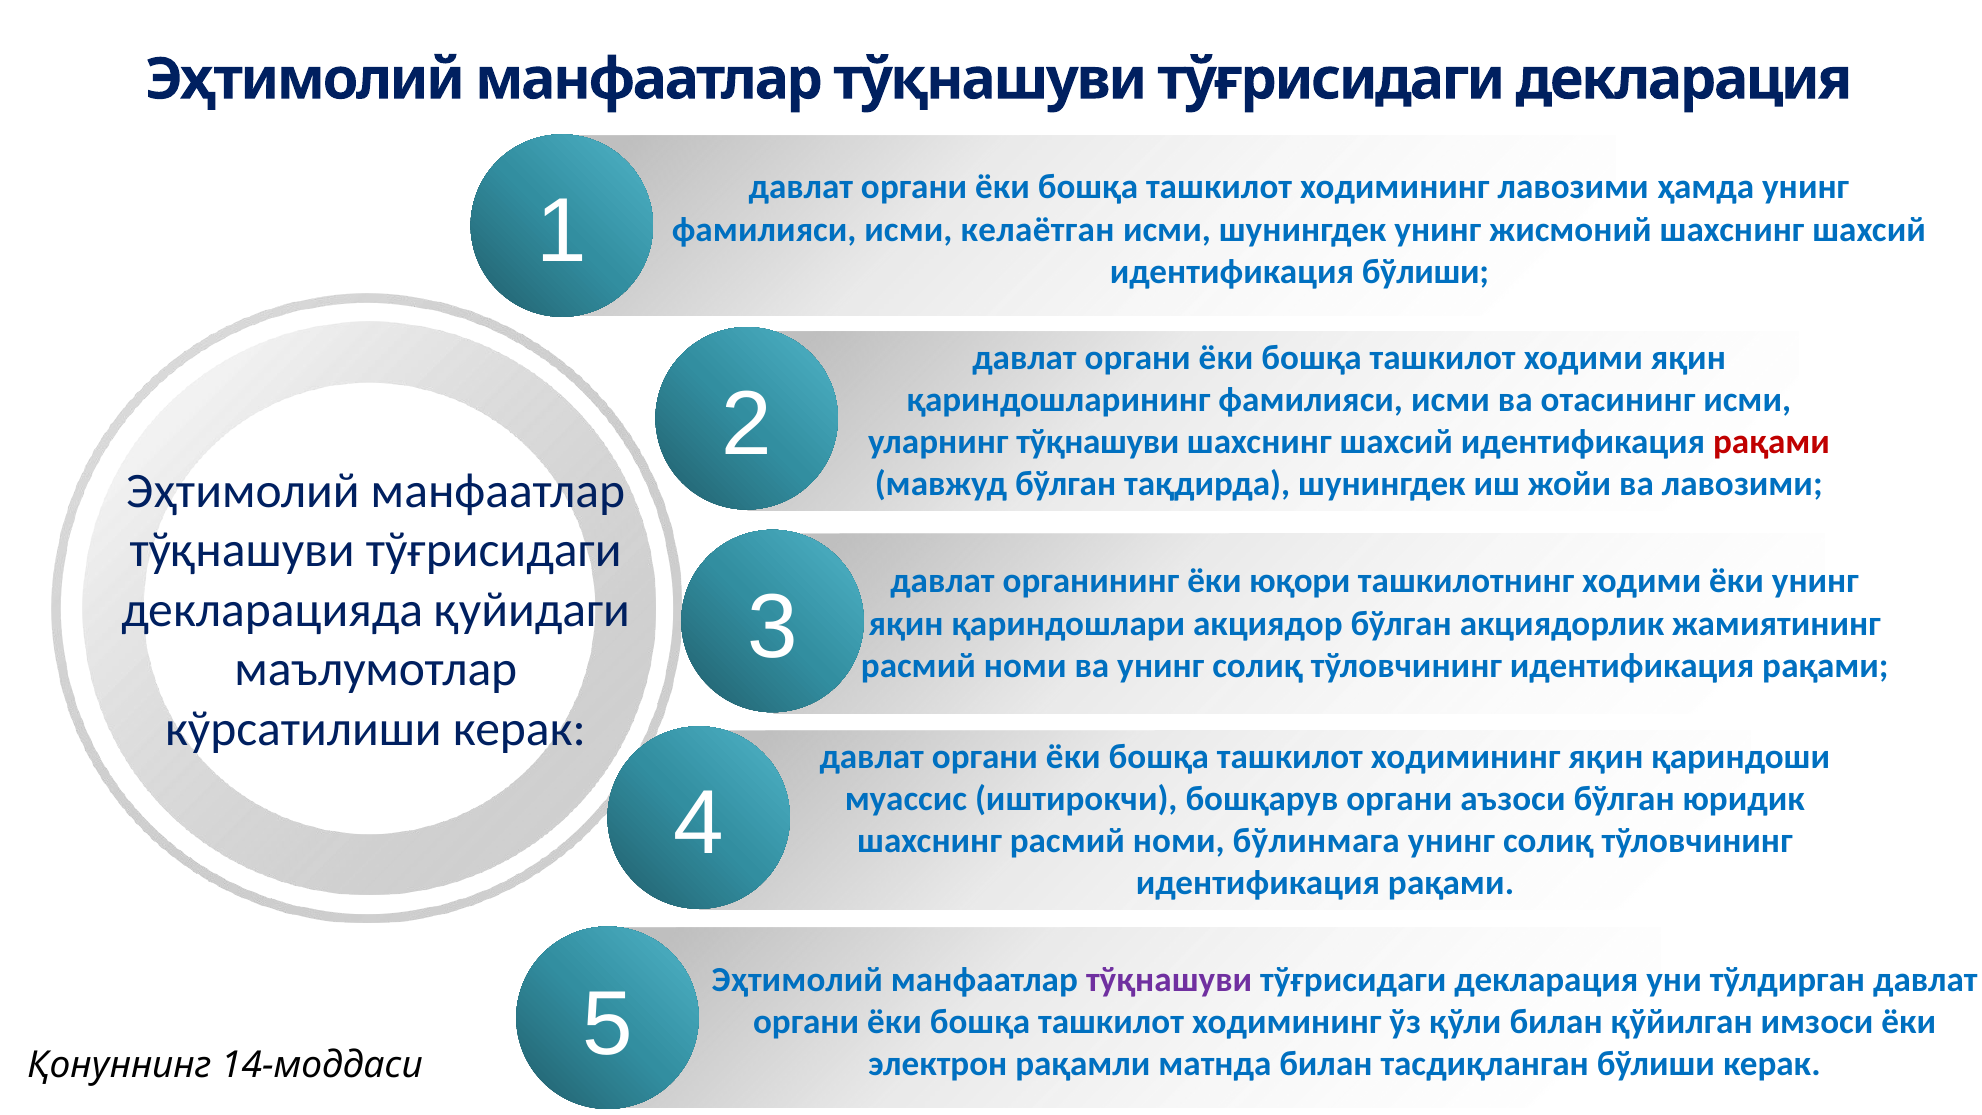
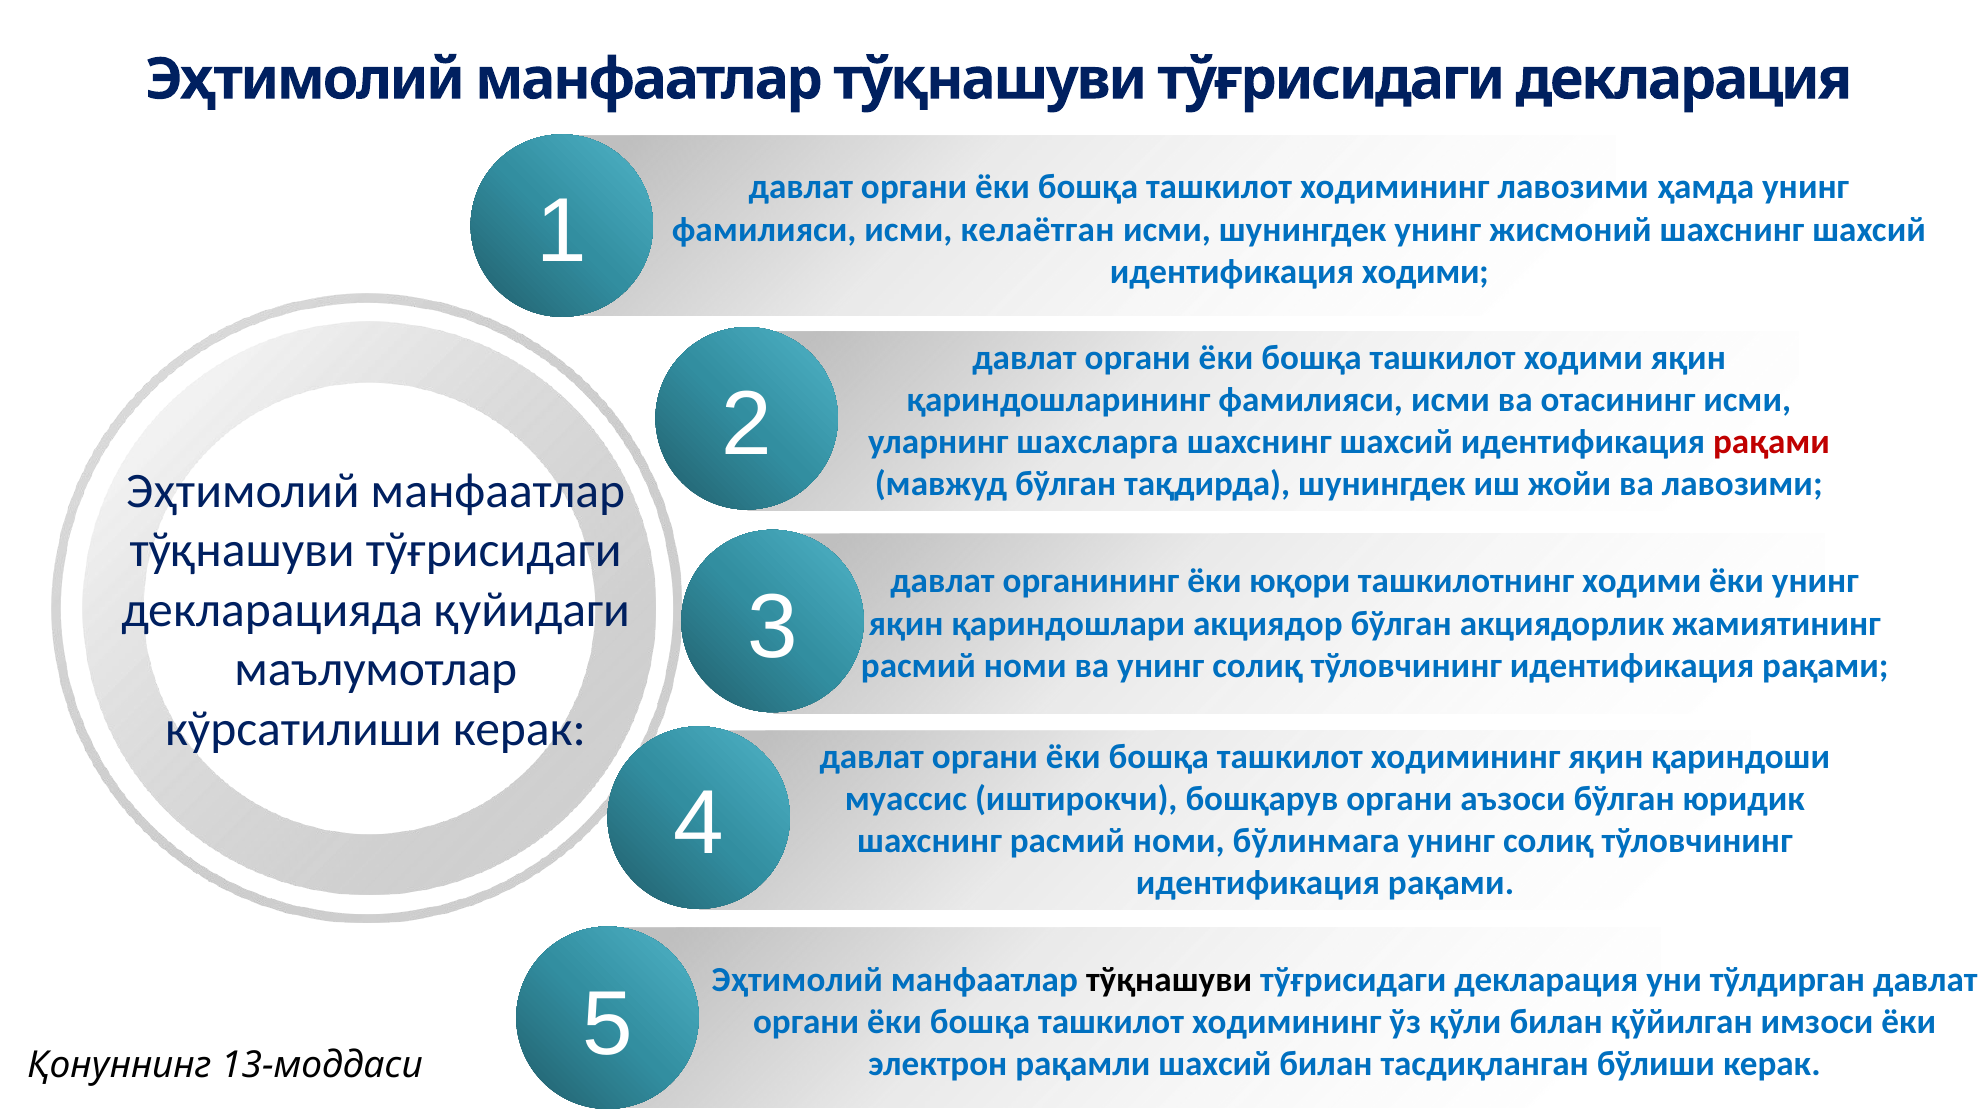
идентификация бўлиши: бўлиши -> ходими
тўқнашуви at (1098, 442): тўқнашуви -> шахсларга
тўқнашуви at (1169, 979) colour: purple -> black
рақамли матнда: матнда -> шахсий
14-моддаси: 14-моддаси -> 13-моддаси
